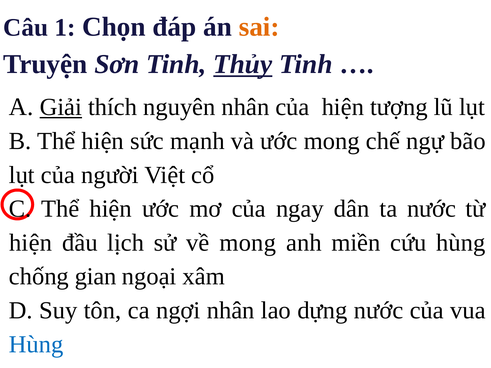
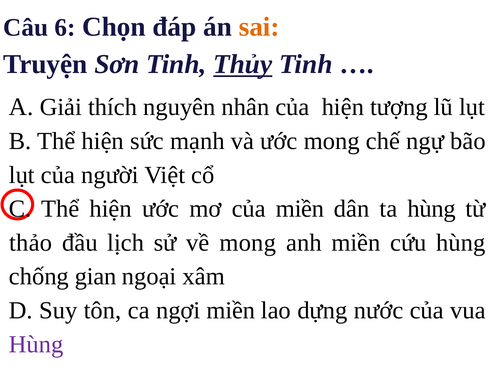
1: 1 -> 6
Giải underline: present -> none
của ngay: ngay -> miền
ta nước: nước -> hùng
hiện at (31, 243): hiện -> thảo
ngợi nhân: nhân -> miền
Hùng at (36, 344) colour: blue -> purple
